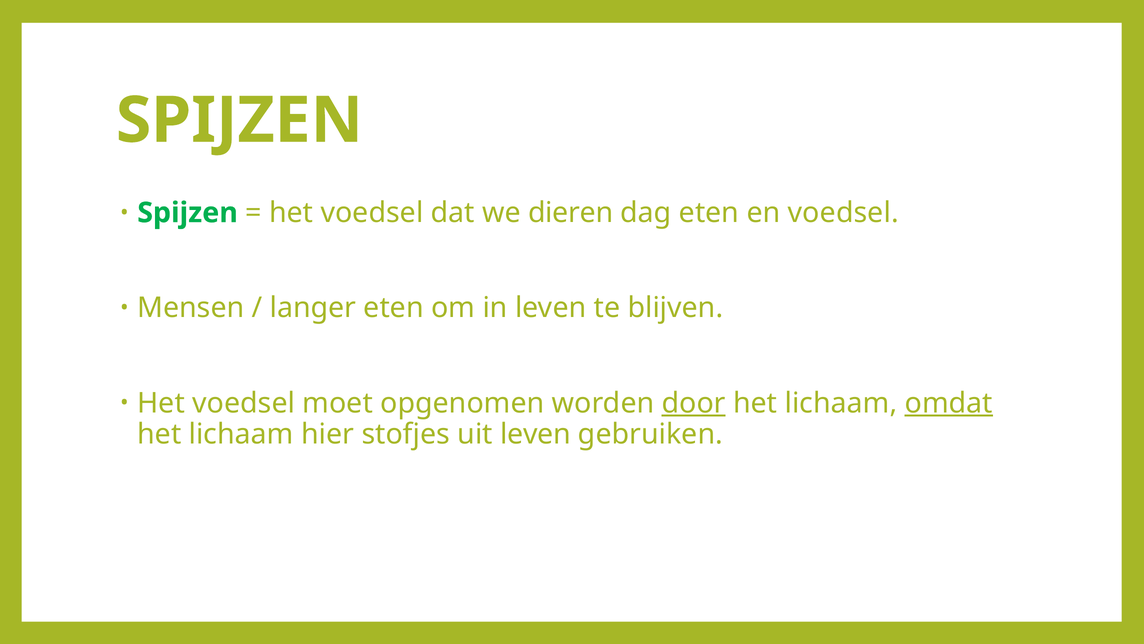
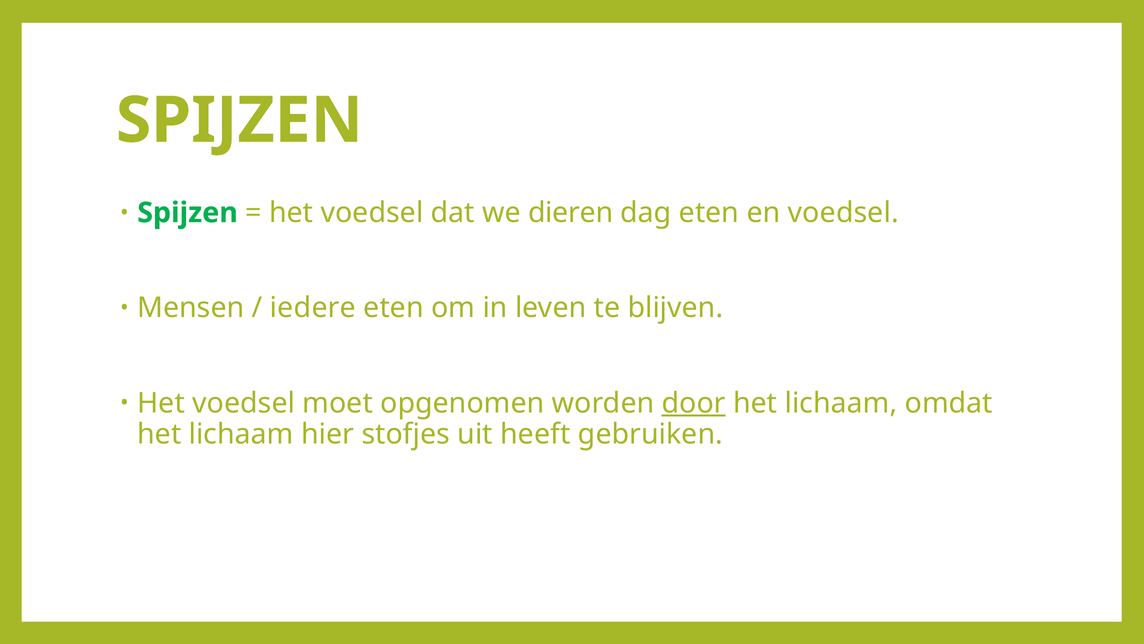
langer: langer -> iedere
omdat underline: present -> none
uit leven: leven -> heeft
